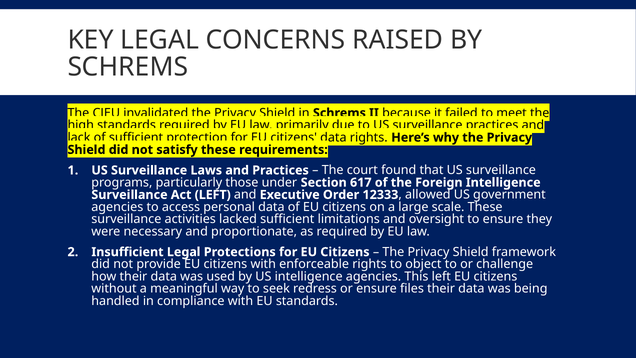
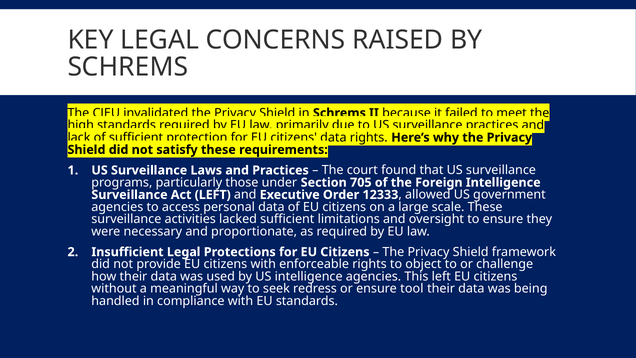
617: 617 -> 705
files: files -> tool
